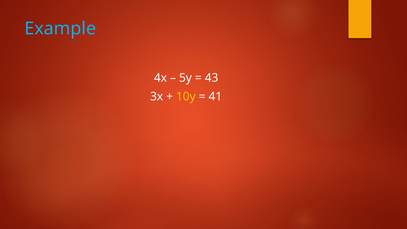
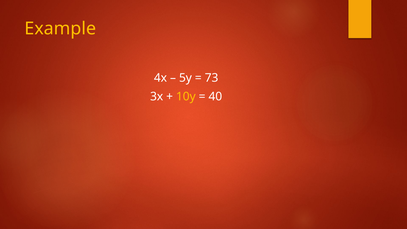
Example colour: light blue -> yellow
43: 43 -> 73
41: 41 -> 40
